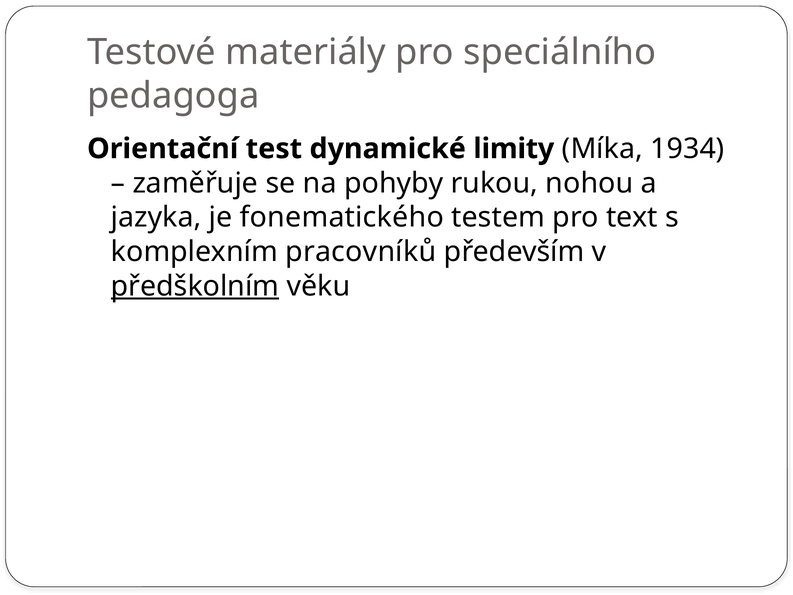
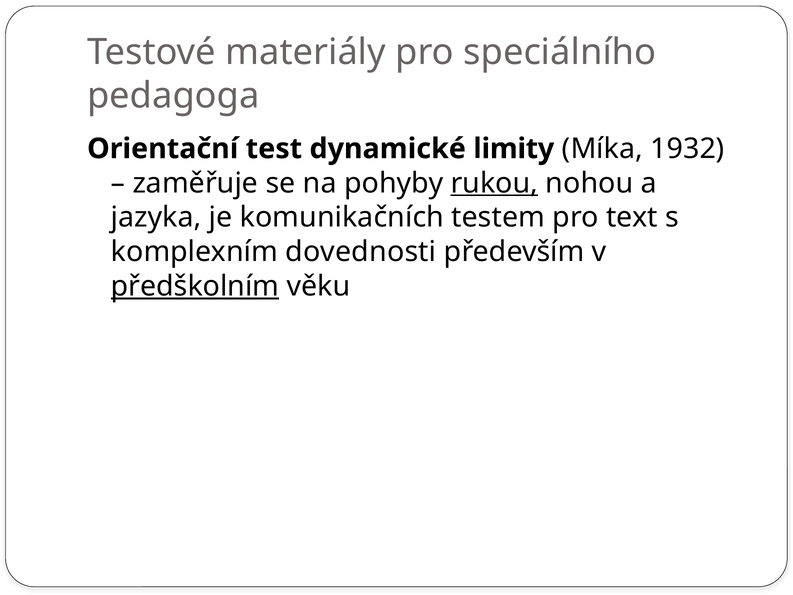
1934: 1934 -> 1932
rukou underline: none -> present
fonematického: fonematického -> komunikačních
pracovníků: pracovníků -> dovednosti
